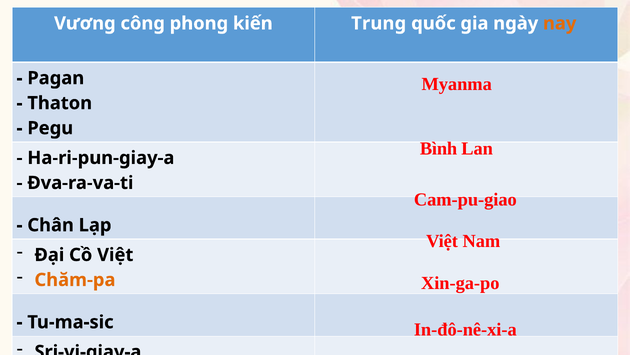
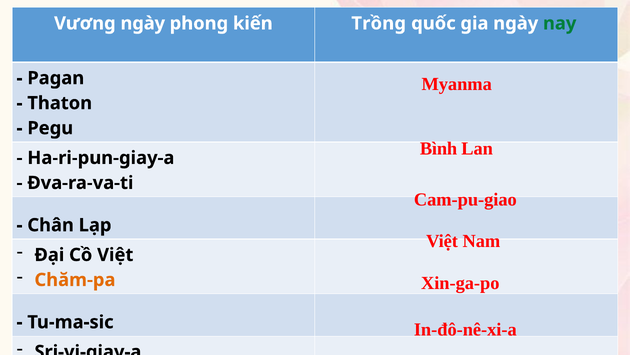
Vương công: công -> ngày
Trung: Trung -> Trồng
nay colour: orange -> green
